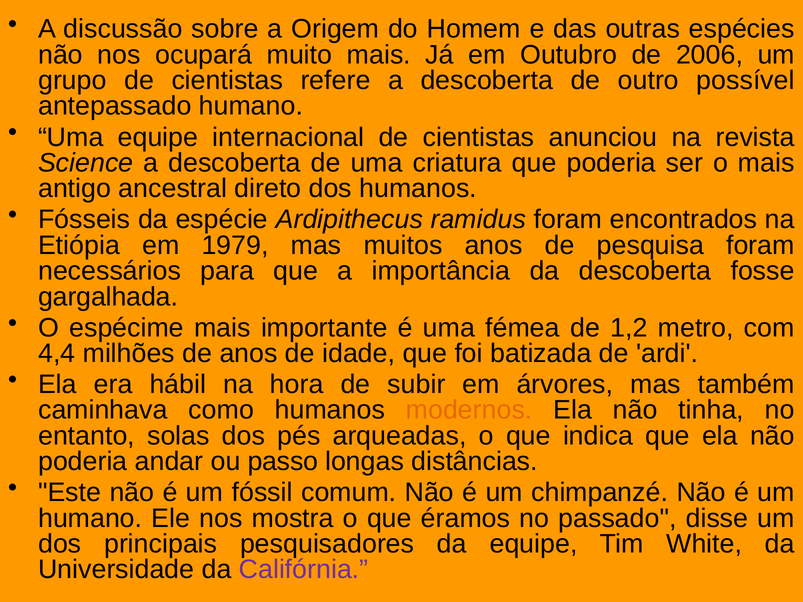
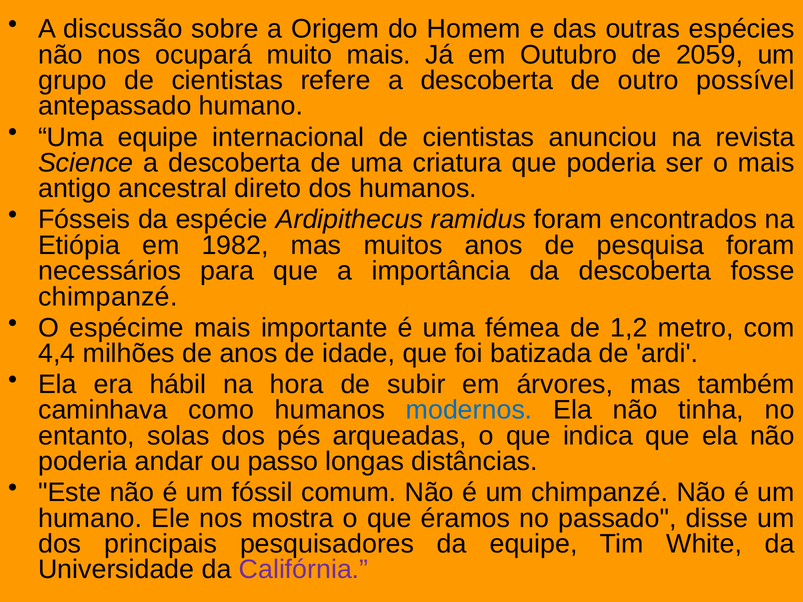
2006: 2006 -> 2059
1979: 1979 -> 1982
gargalhada at (108, 297): gargalhada -> chimpanzé
modernos colour: orange -> blue
